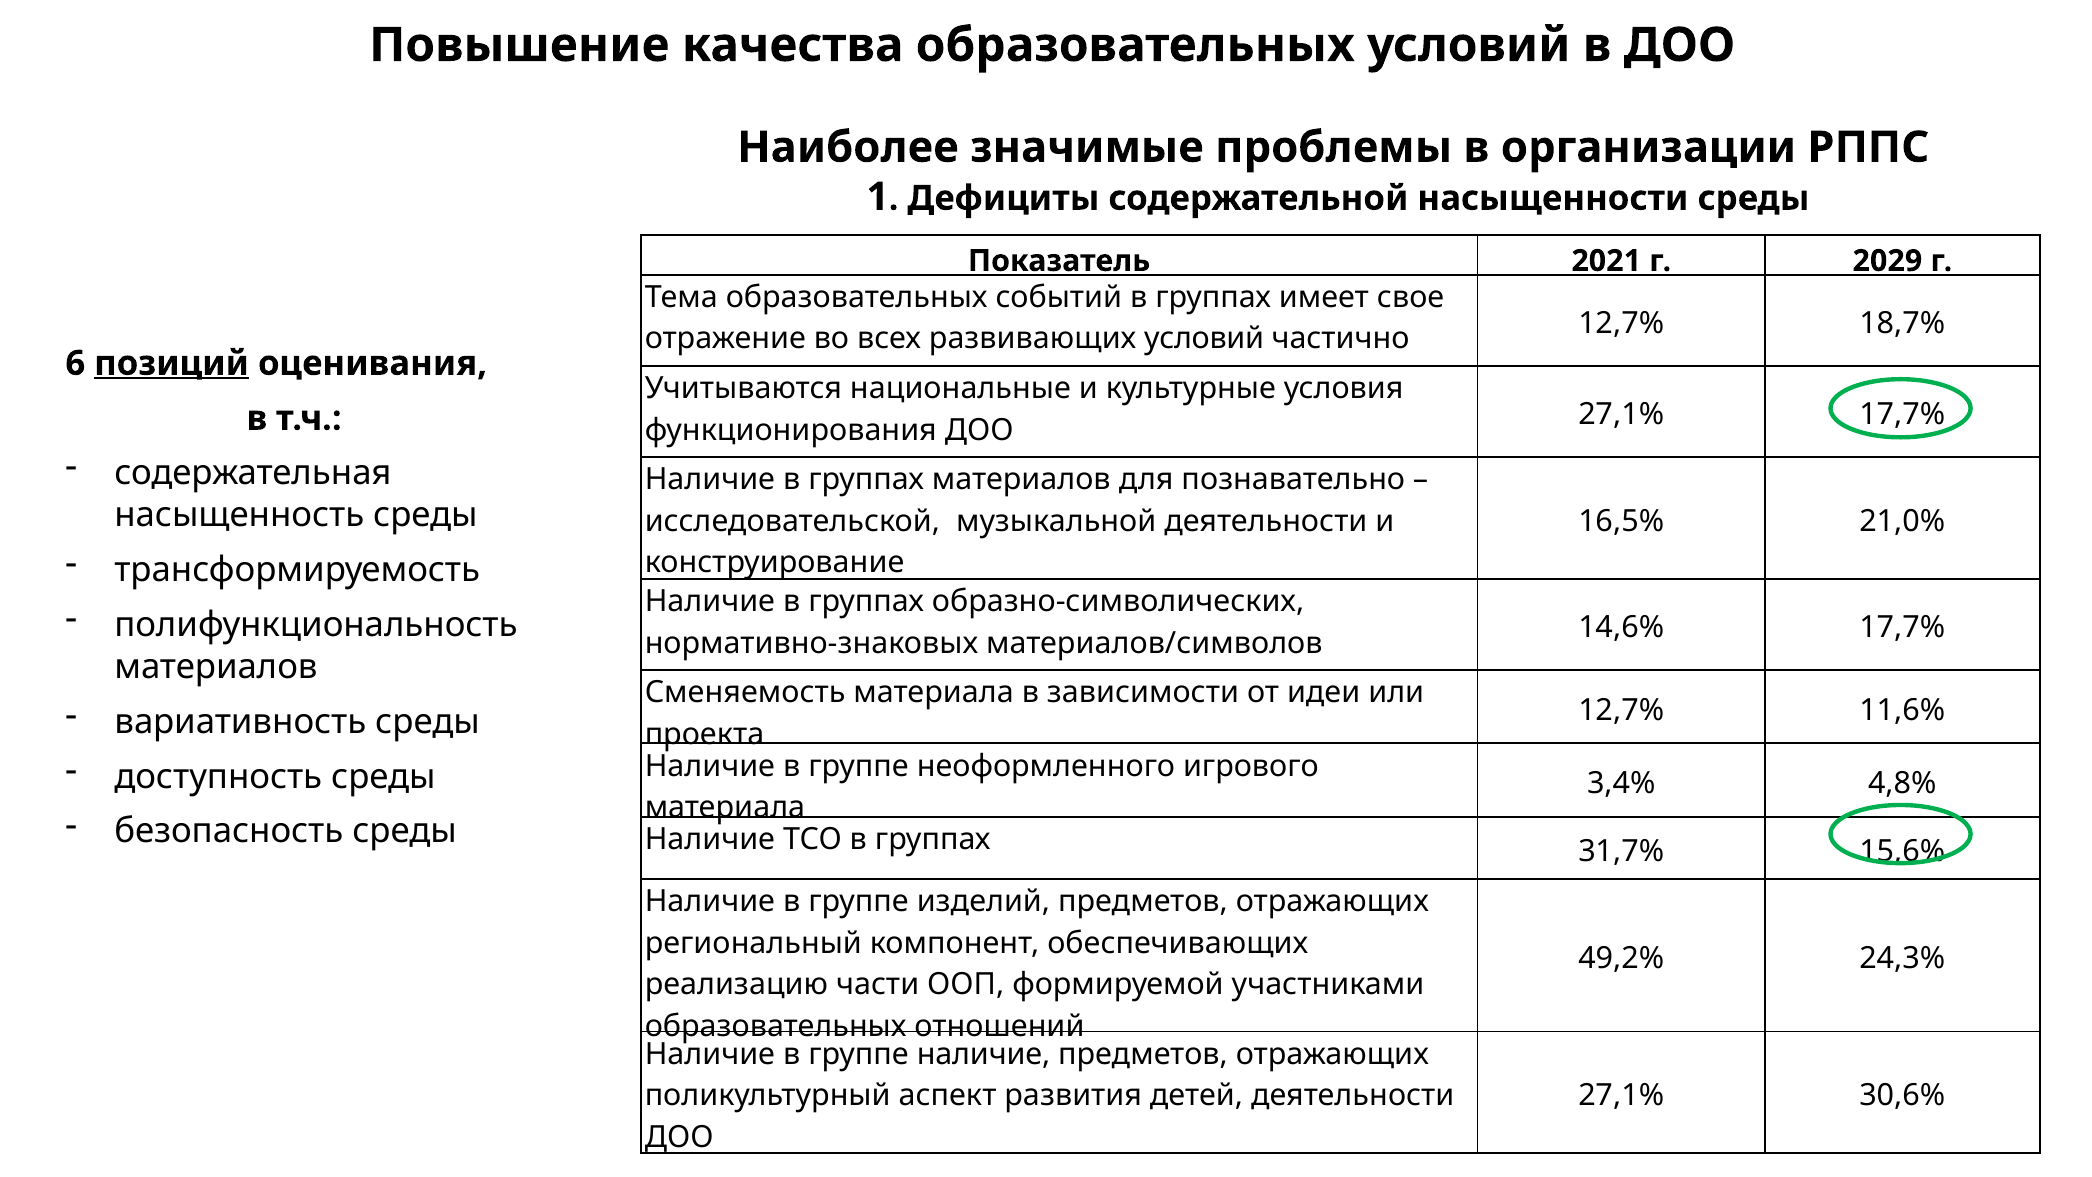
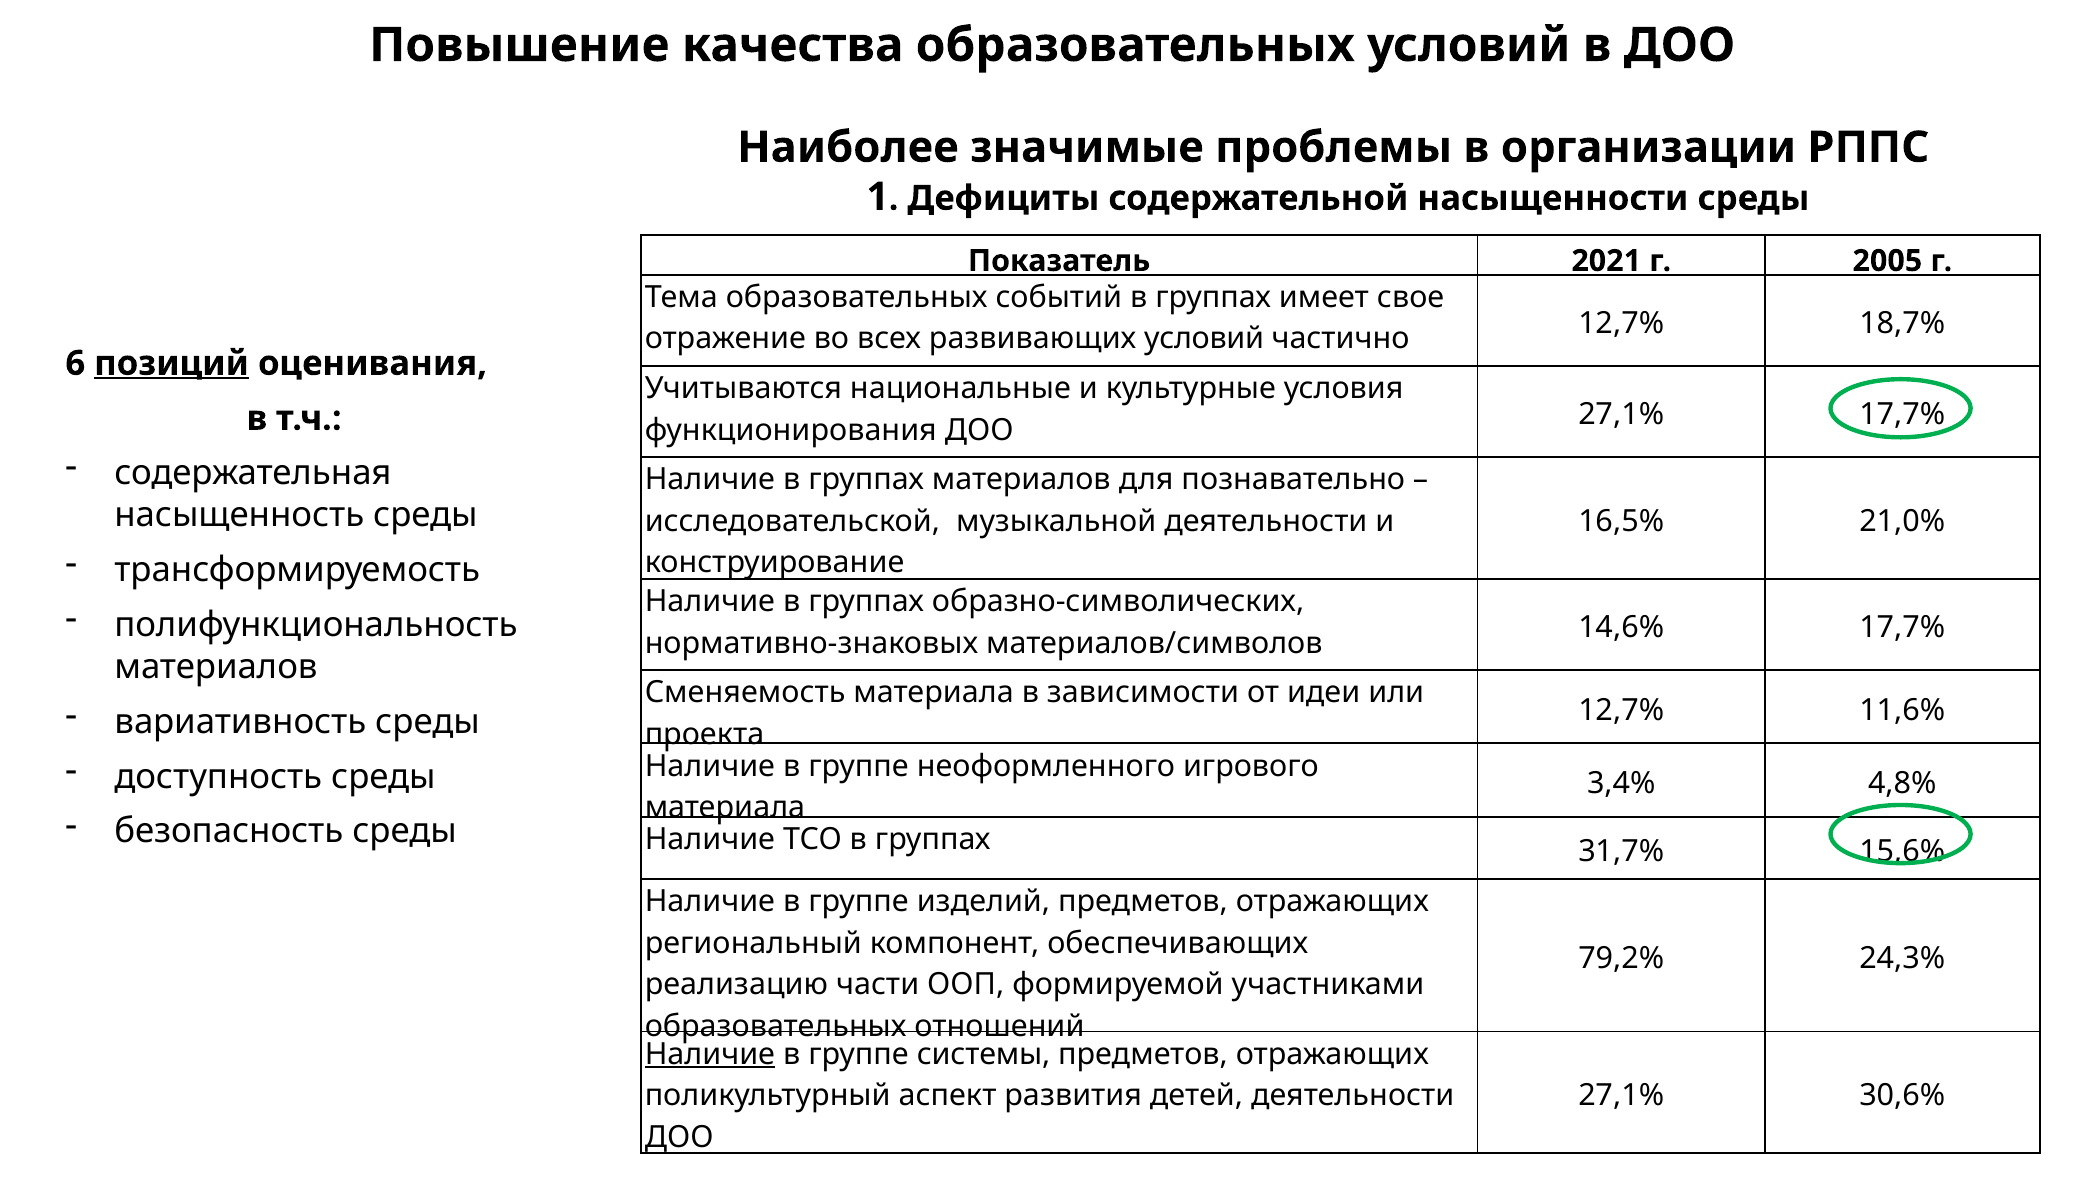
2029: 2029 -> 2005
49,2%: 49,2% -> 79,2%
Наличие at (710, 1054) underline: none -> present
группе наличие: наличие -> системы
